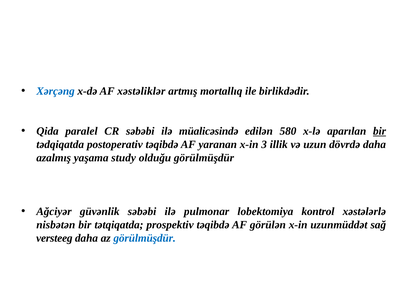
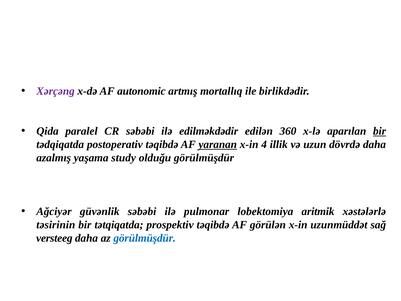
Xərçəng colour: blue -> purple
xəstəliklər: xəstəliklər -> autonomic
müalicəsində: müalicəsində -> edilməkdədir
580: 580 -> 360
yaranan underline: none -> present
3: 3 -> 4
kontrol: kontrol -> aritmik
nisbətən: nisbətən -> təsirinin
